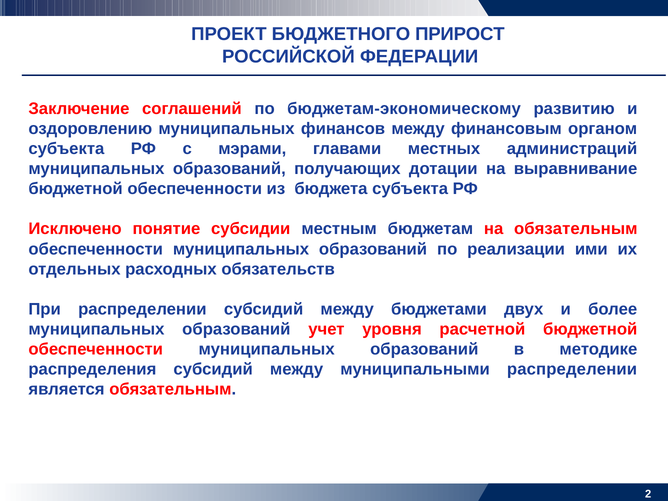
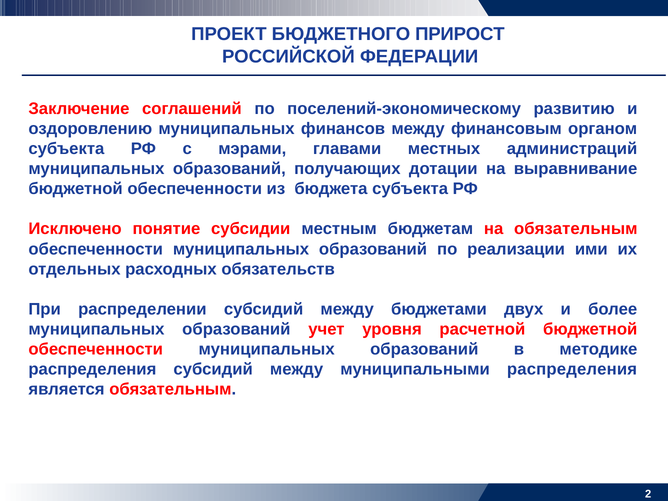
бюджетам-экономическому: бюджетам-экономическому -> поселений-экономическому
муниципальными распределении: распределении -> распределения
